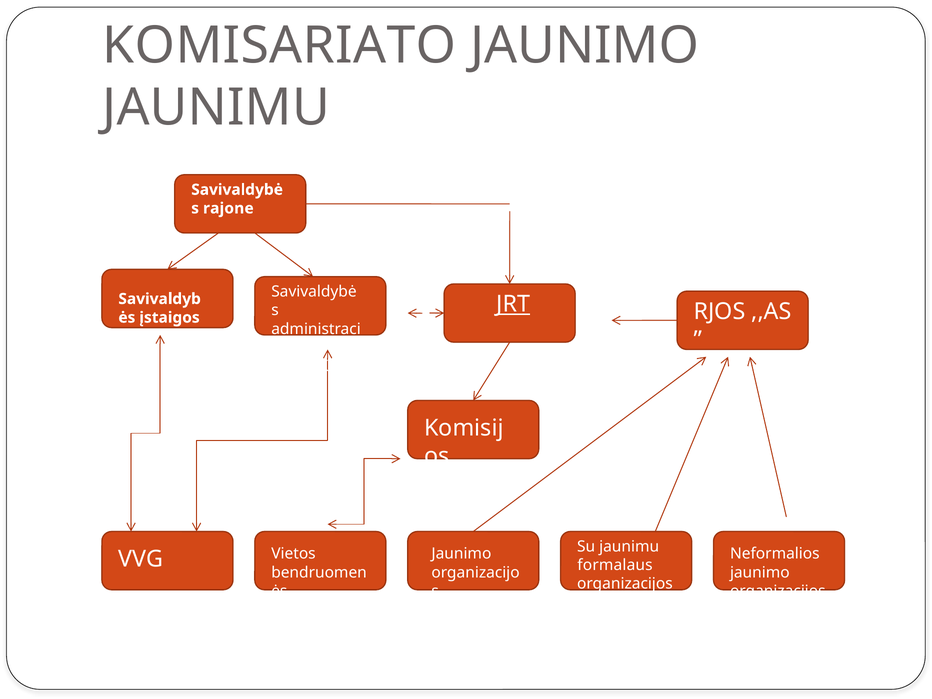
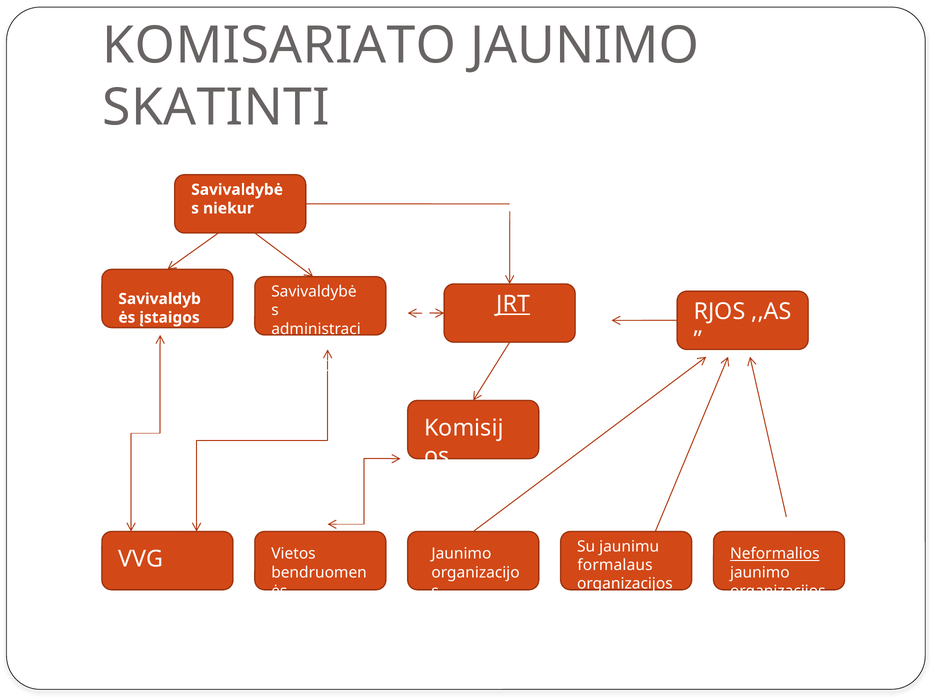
JAUNIMU at (216, 108): JAUNIMU -> SKATINTI
rajone: rajone -> niekur
Neformalios underline: none -> present
